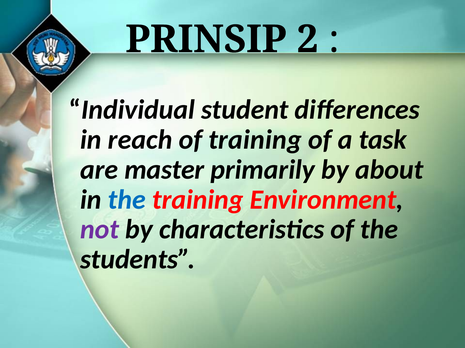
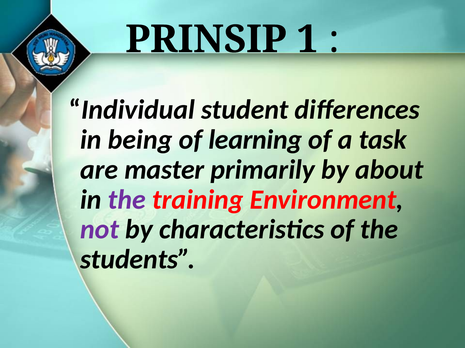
2: 2 -> 1
reach: reach -> being
of training: training -> learning
the at (127, 200) colour: blue -> purple
